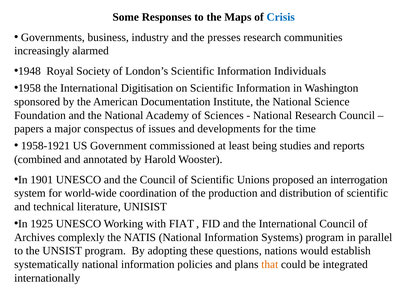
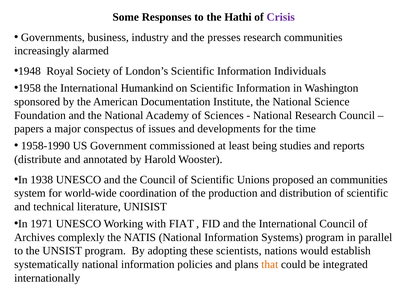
Maps: Maps -> Hathi
Crisis colour: blue -> purple
Digitisation: Digitisation -> Humankind
1958-1921: 1958-1921 -> 1958-1990
combined: combined -> distribute
1901: 1901 -> 1938
an interrogation: interrogation -> communities
1925: 1925 -> 1971
questions: questions -> scientists
